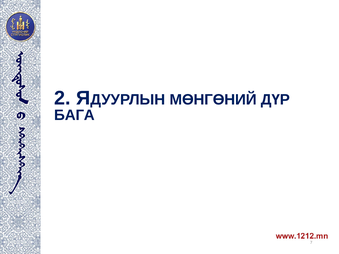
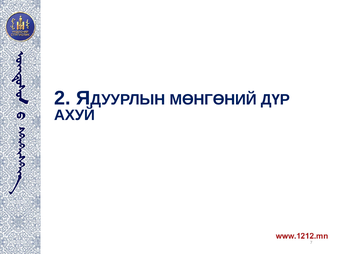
БАГА: БАГА -> АХУЙ
